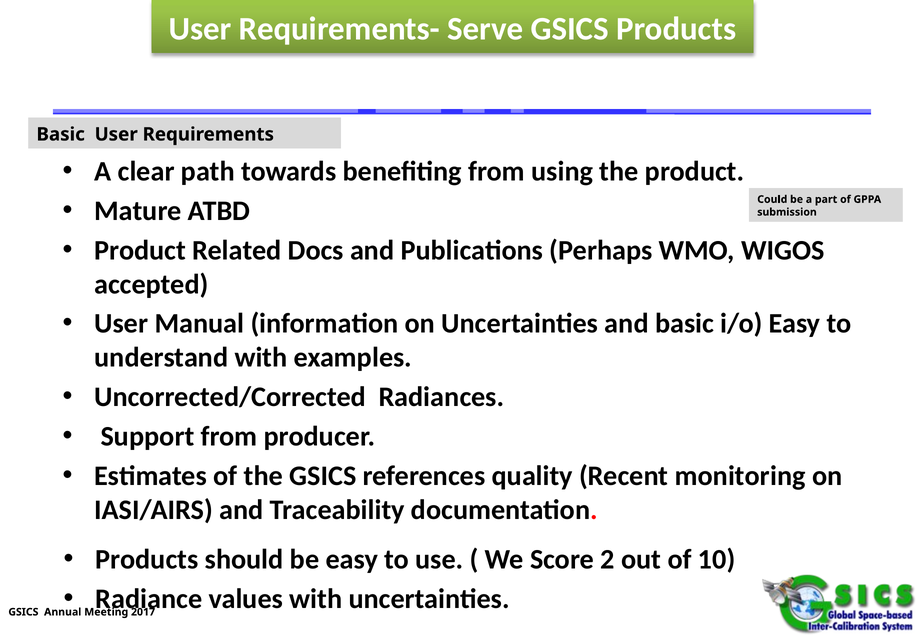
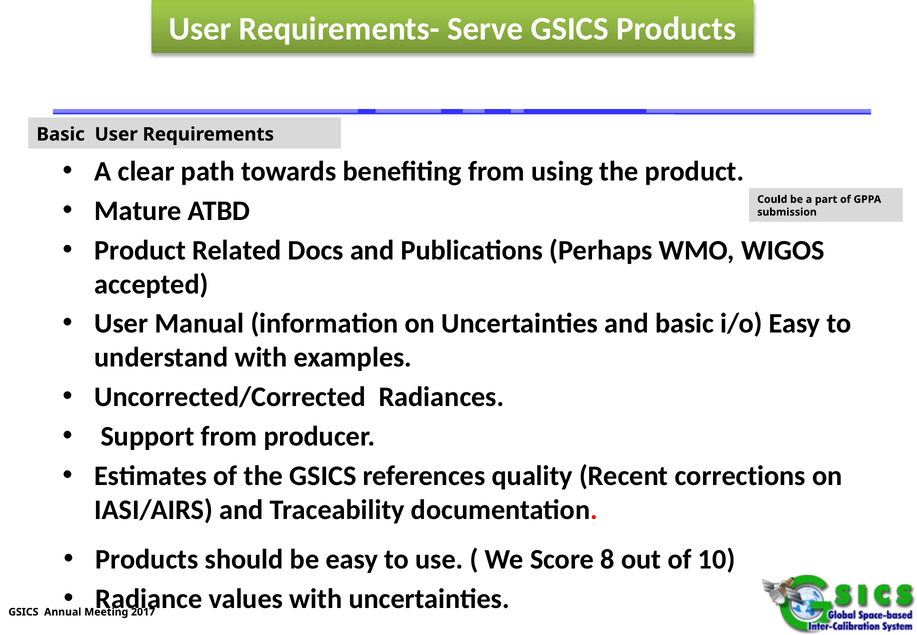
monitoring: monitoring -> corrections
2: 2 -> 8
